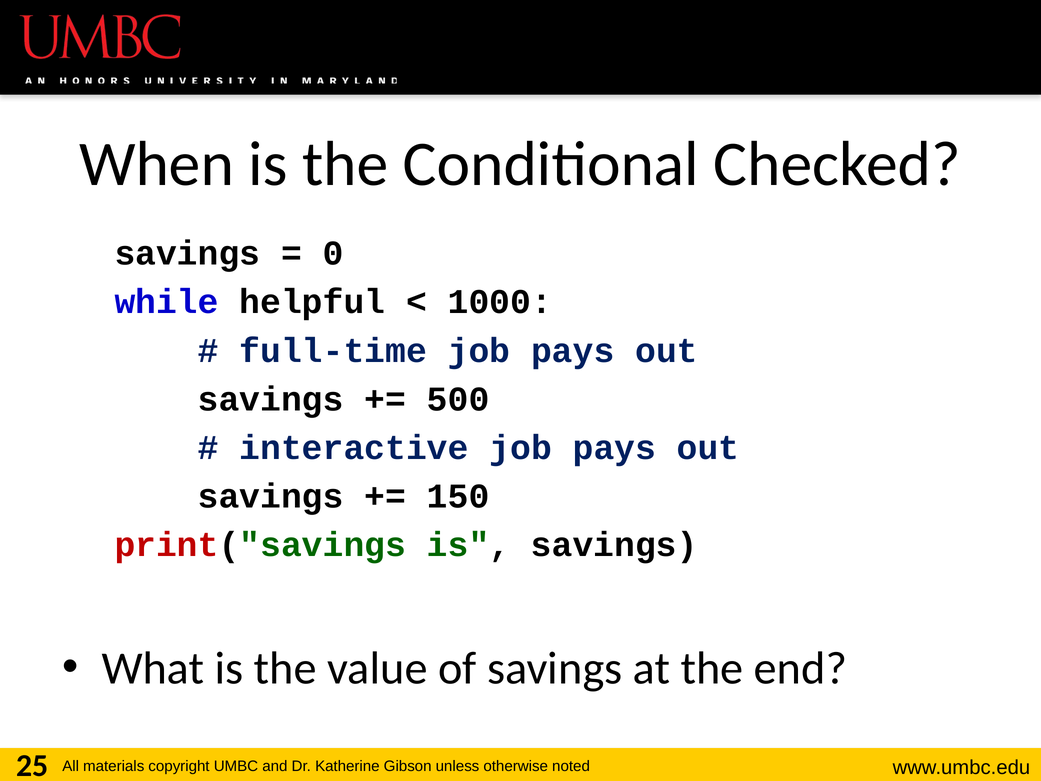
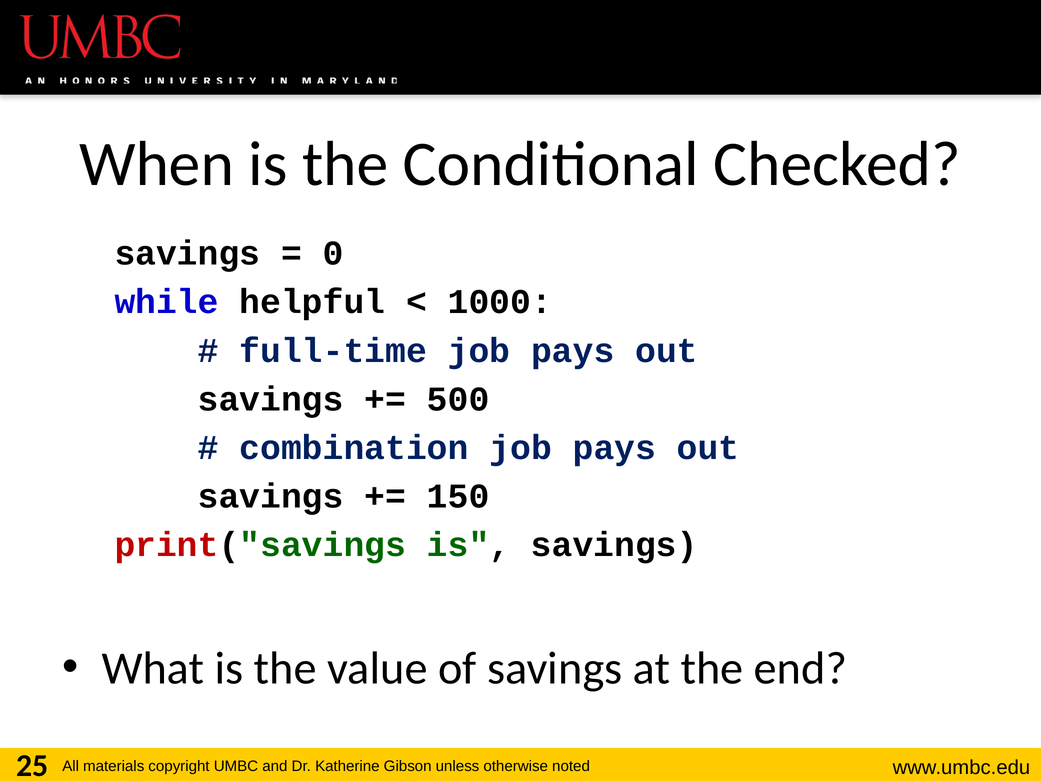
interactive: interactive -> combination
